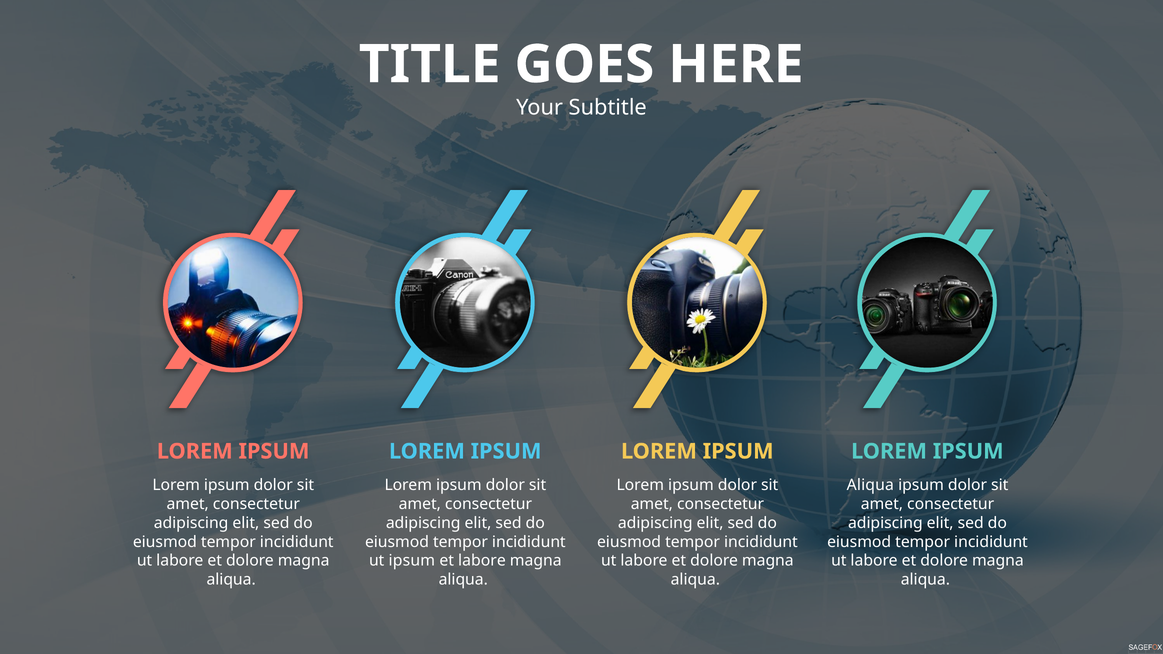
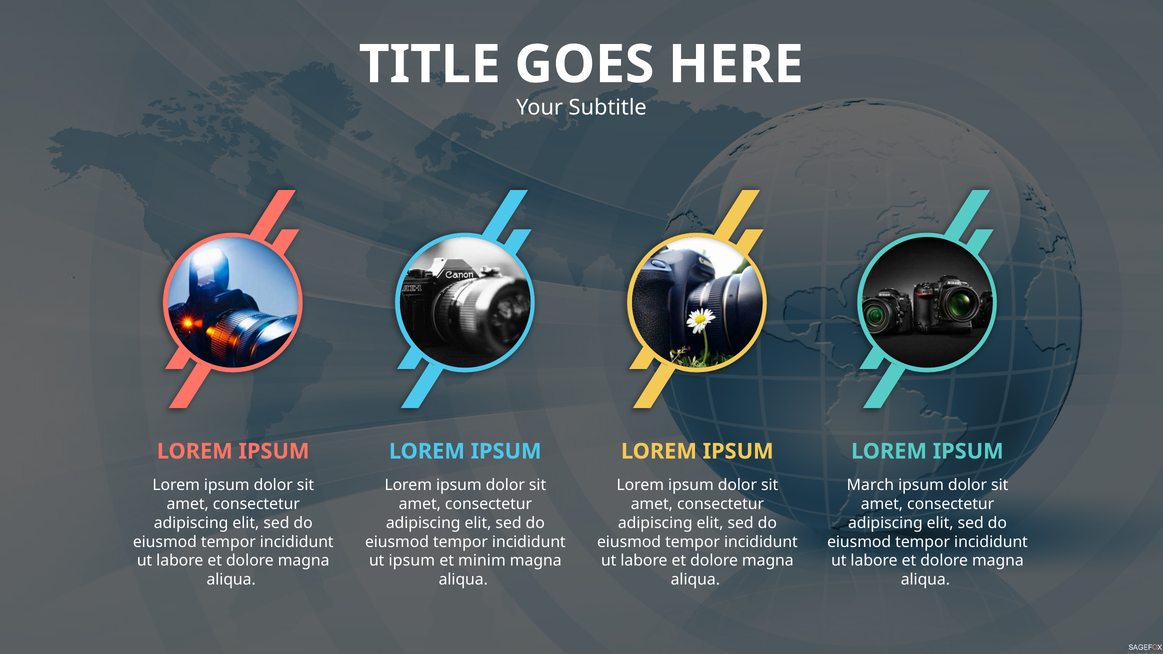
Aliqua at (870, 485): Aliqua -> March
et labore: labore -> minim
